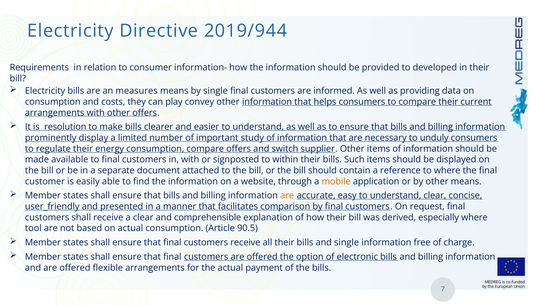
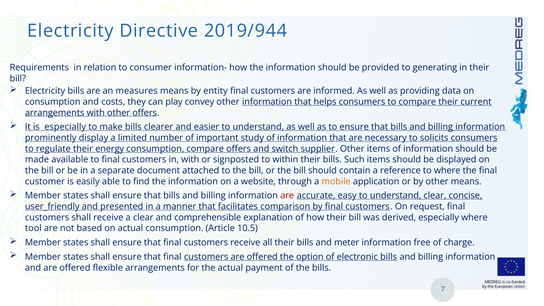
developed: developed -> generating
by single: single -> entity
is resolution: resolution -> especially
unduly: unduly -> solicits
are at (287, 196) colour: orange -> red
90.5: 90.5 -> 10.5
and single: single -> meter
